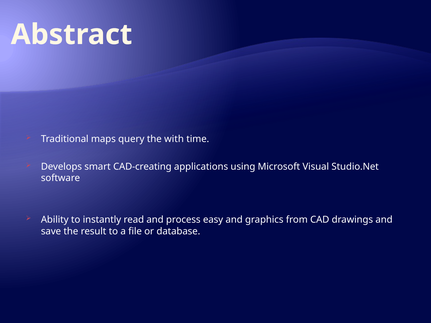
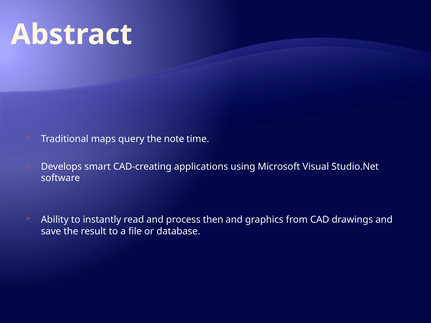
with: with -> note
easy: easy -> then
